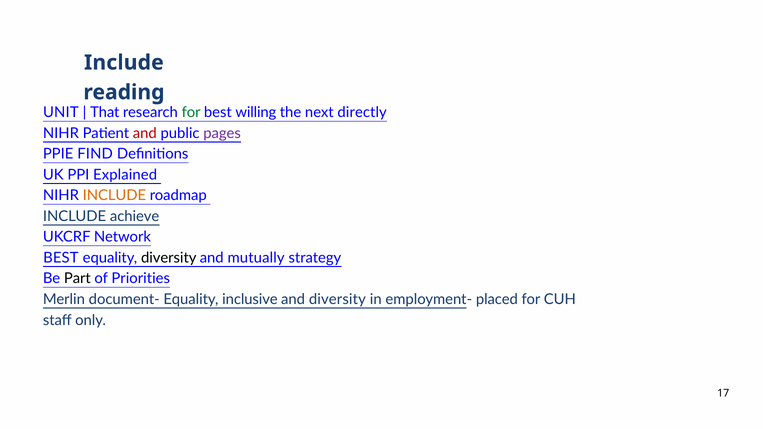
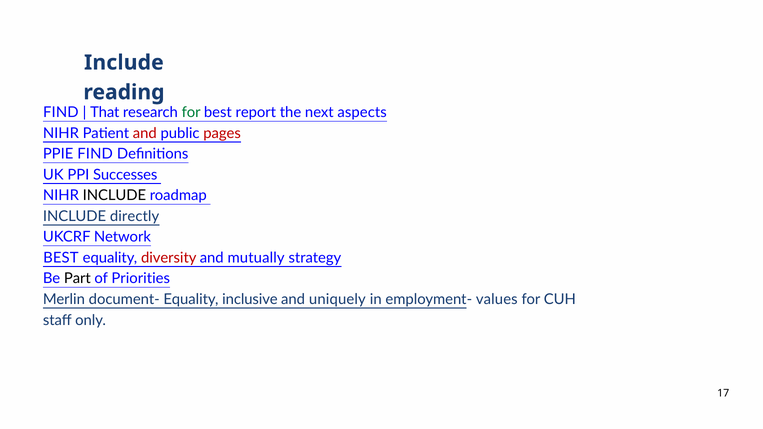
UNIT at (61, 113): UNIT -> FIND
willing: willing -> report
directly: directly -> aspects
pages colour: purple -> red
Explained: Explained -> Successes
INCLUDE at (114, 196) colour: orange -> black
achieve: achieve -> directly
diversity at (169, 258) colour: black -> red
and diversity: diversity -> uniquely
placed: placed -> values
